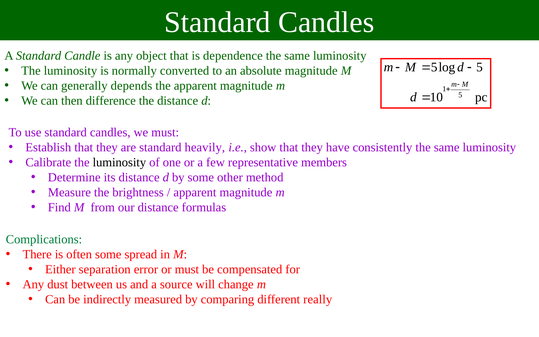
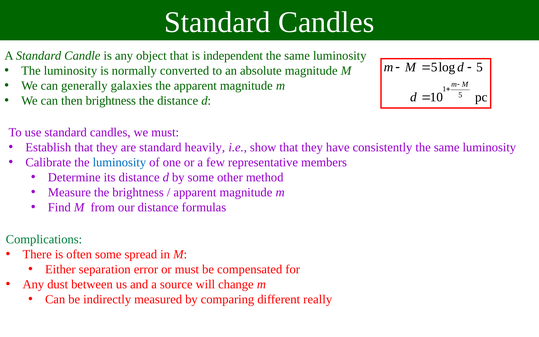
dependence: dependence -> independent
depends: depends -> galaxies
then difference: difference -> brightness
luminosity at (119, 162) colour: black -> blue
